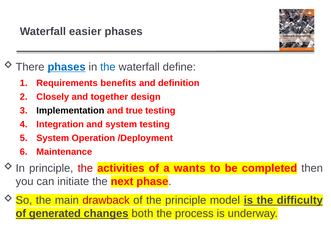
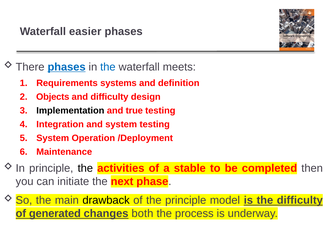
define: define -> meets
benefits: benefits -> systems
Closely: Closely -> Objects
and together: together -> difficulty
the at (85, 169) colour: red -> black
wants: wants -> stable
drawback colour: red -> black
